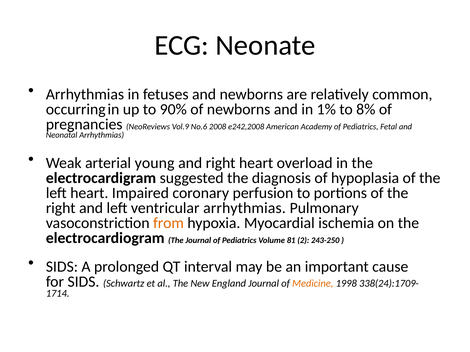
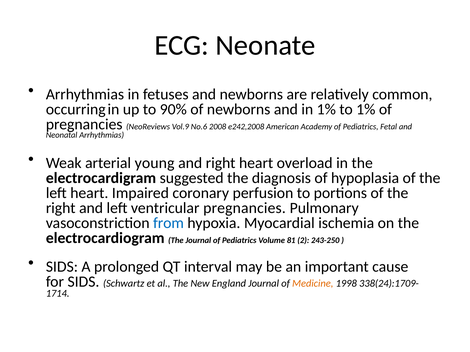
to 8%: 8% -> 1%
ventricular arrhythmias: arrhythmias -> pregnancies
from colour: orange -> blue
